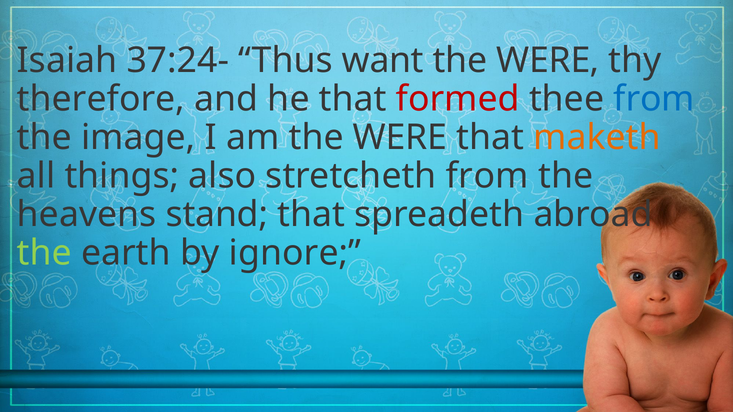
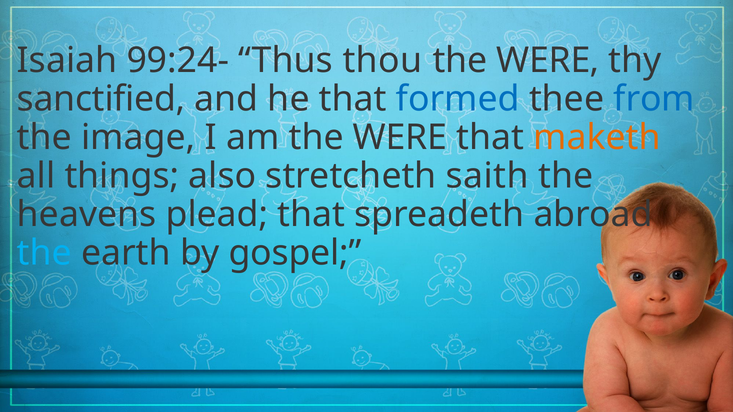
37:24-: 37:24- -> 99:24-
want: want -> thou
therefore: therefore -> sanctified
formed colour: red -> blue
stretcheth from: from -> saith
stand: stand -> plead
the at (44, 253) colour: light green -> light blue
ignore: ignore -> gospel
